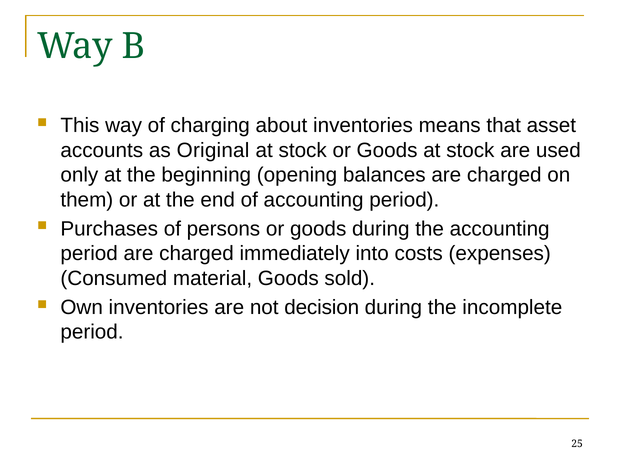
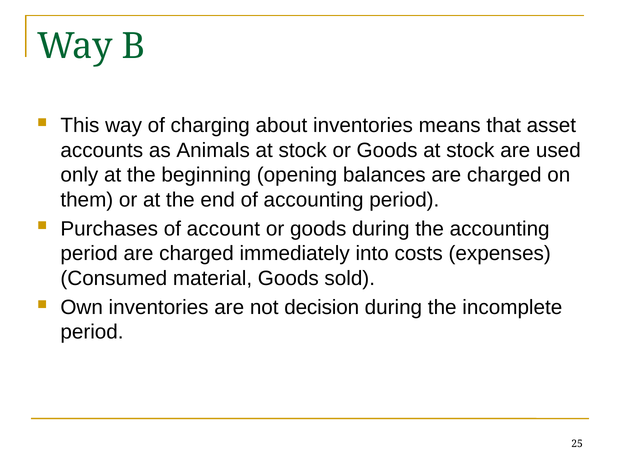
Original: Original -> Animals
persons: persons -> account
